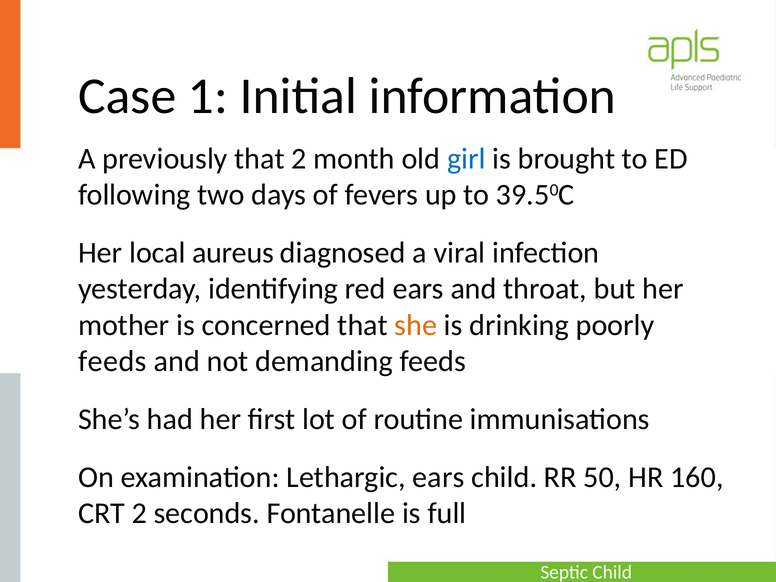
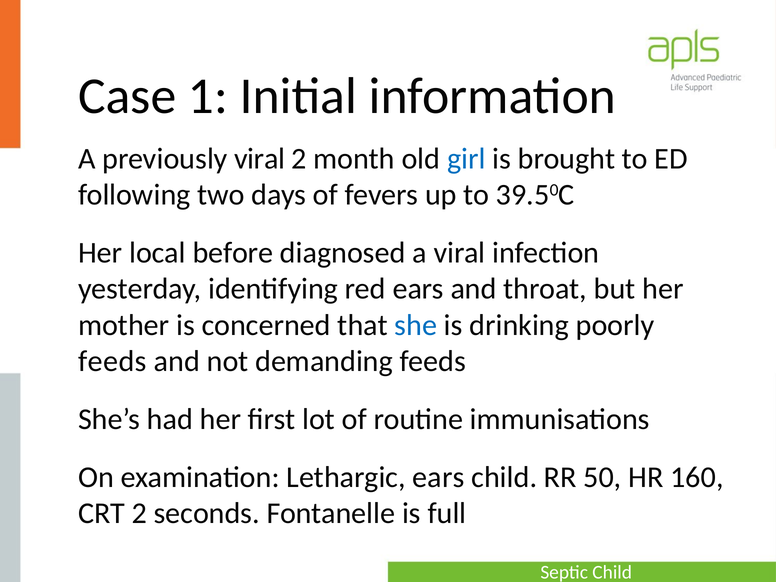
previously that: that -> viral
aureus: aureus -> before
she colour: orange -> blue
